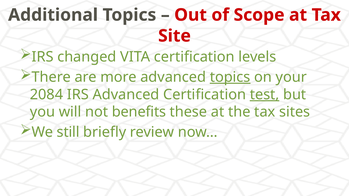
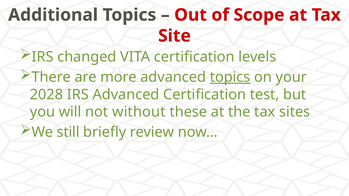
2084: 2084 -> 2028
test underline: present -> none
benefits: benefits -> without
